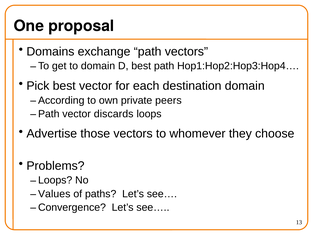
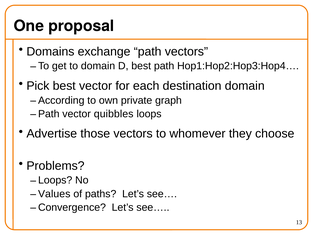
peers: peers -> graph
discards: discards -> quibbles
